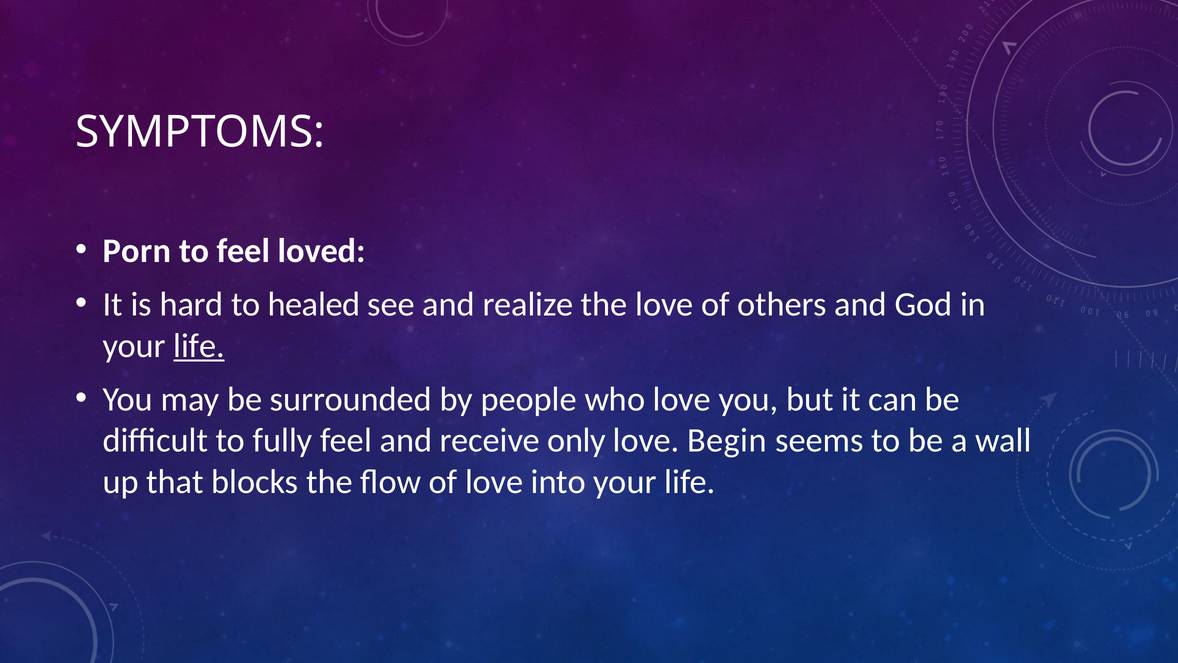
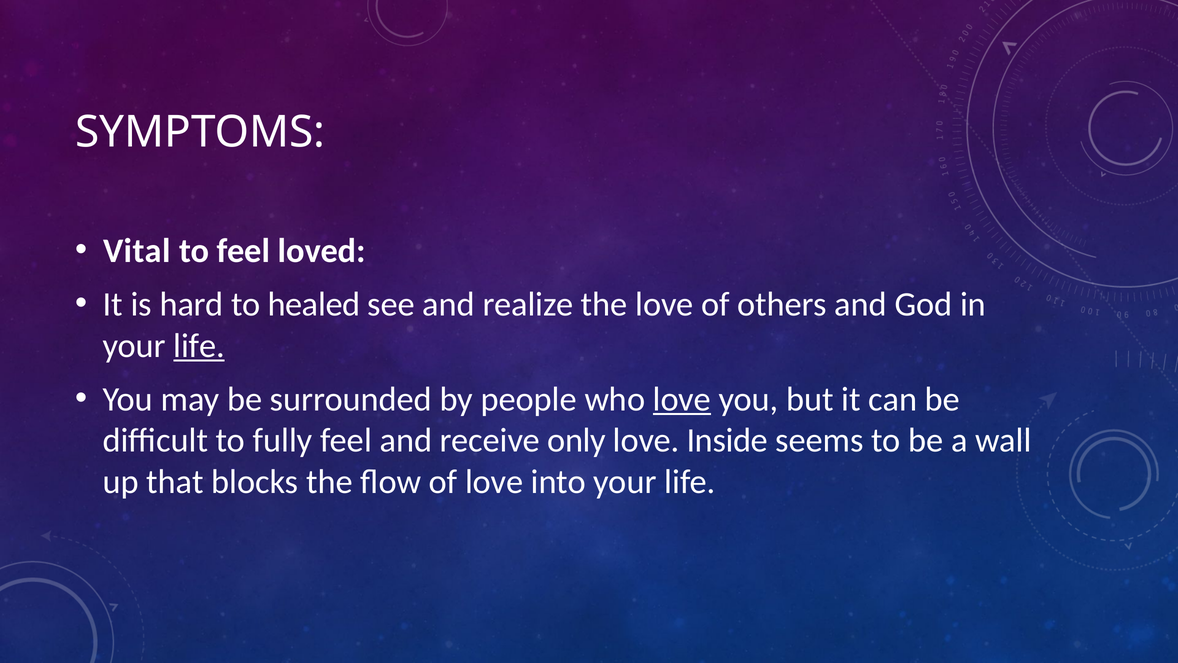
Porn: Porn -> Vital
love at (682, 399) underline: none -> present
Begin: Begin -> Inside
